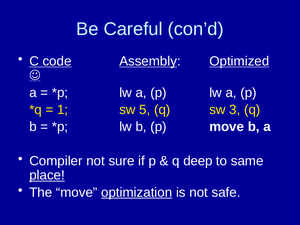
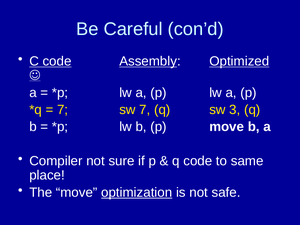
1 at (63, 110): 1 -> 7
sw 5: 5 -> 7
q deep: deep -> code
place underline: present -> none
